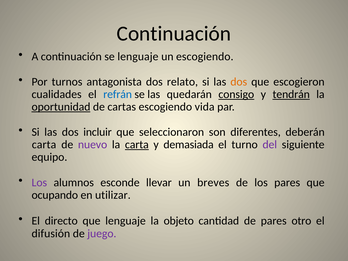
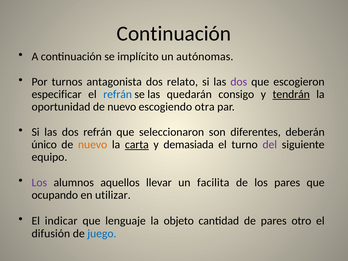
se lenguaje: lenguaje -> implícito
un escogiendo: escogiendo -> autónomas
dos at (239, 82) colour: orange -> purple
cualidades: cualidades -> especificar
consigo underline: present -> none
oportunidad underline: present -> none
cartas at (122, 107): cartas -> nuevo
vida: vida -> otra
dos incluir: incluir -> refrán
carta at (44, 145): carta -> único
nuevo at (93, 145) colour: purple -> orange
esconde: esconde -> aquellos
breves: breves -> facilita
directo: directo -> indicar
juego colour: purple -> blue
